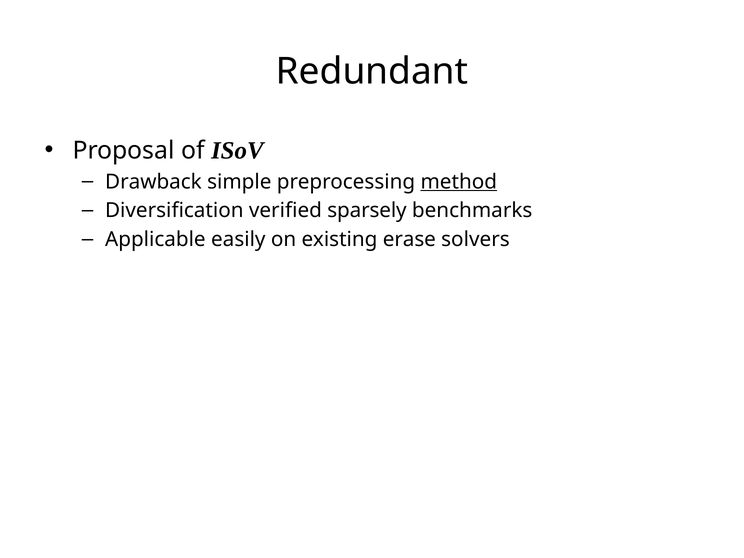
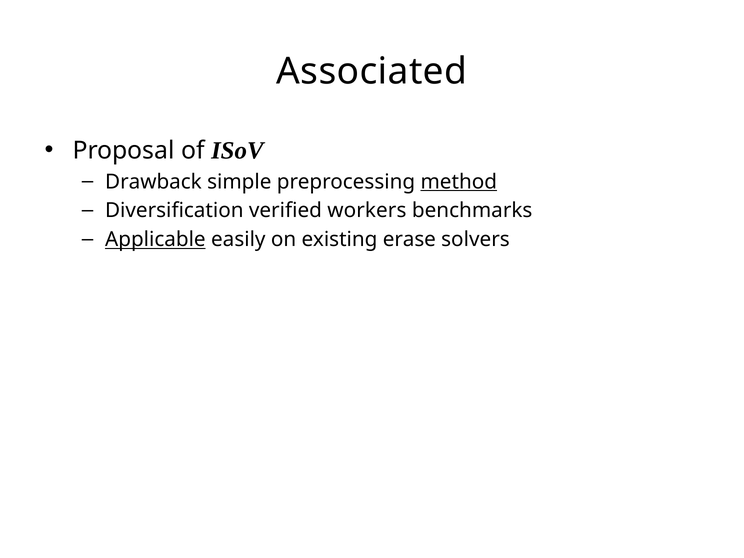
Redundant: Redundant -> Associated
sparsely: sparsely -> workers
Applicable underline: none -> present
